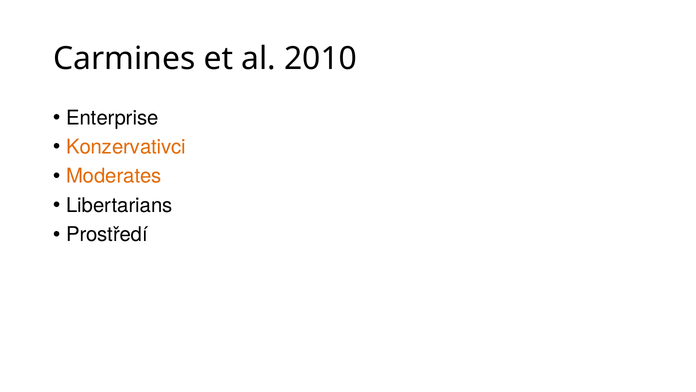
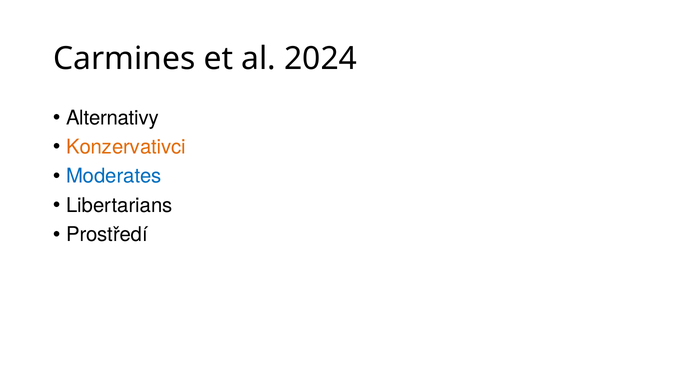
2010: 2010 -> 2024
Enterprise: Enterprise -> Alternativy
Moderates colour: orange -> blue
